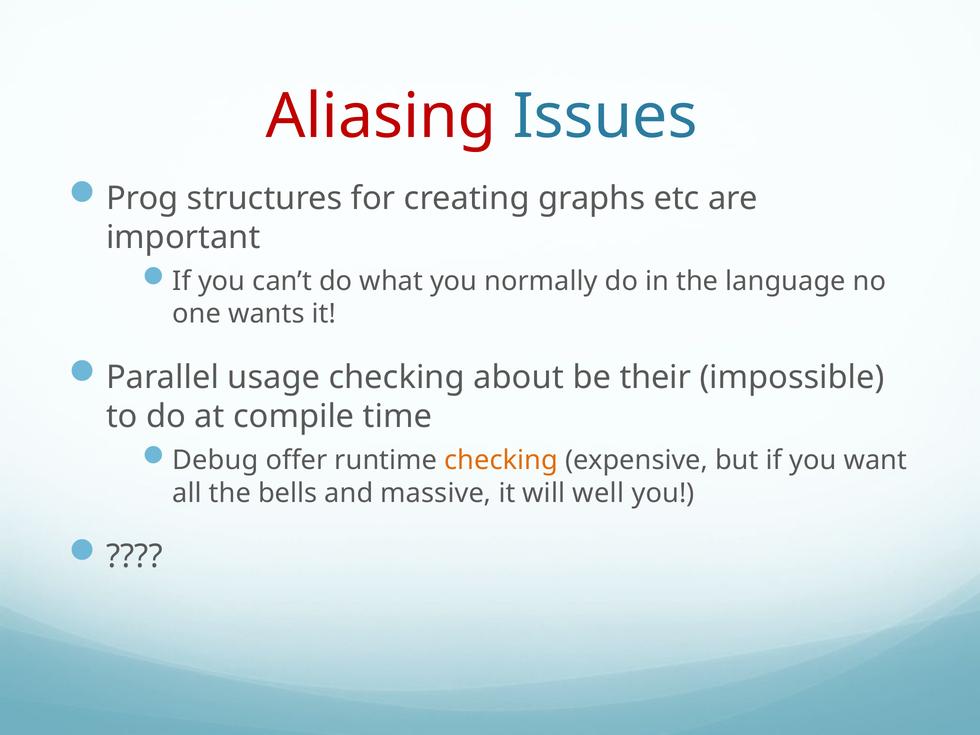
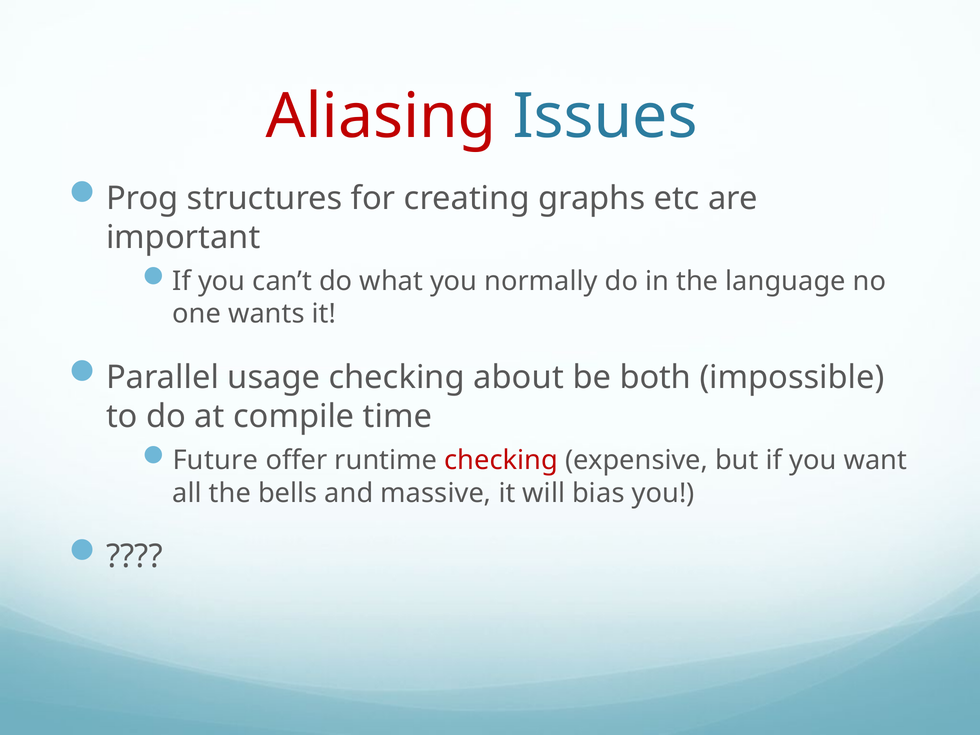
their: their -> both
Debug: Debug -> Future
checking at (501, 460) colour: orange -> red
well: well -> bias
